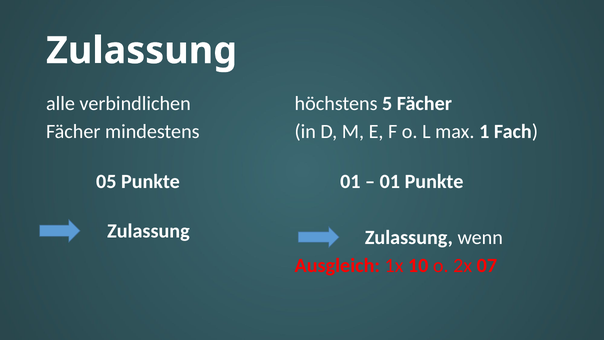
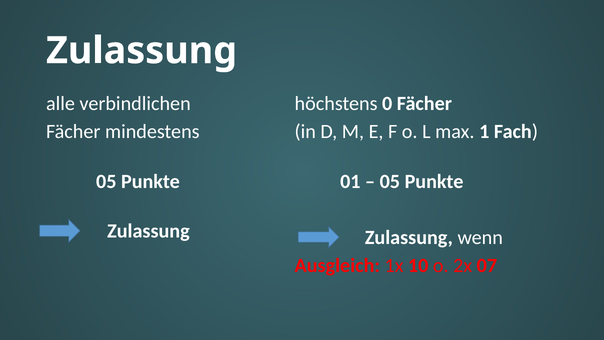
5: 5 -> 0
01 at (390, 181): 01 -> 05
